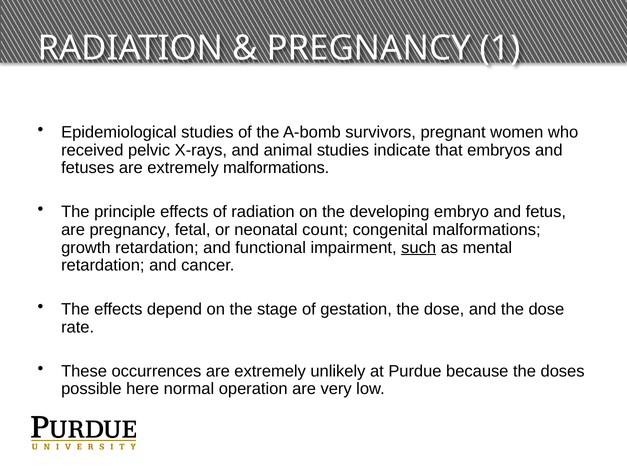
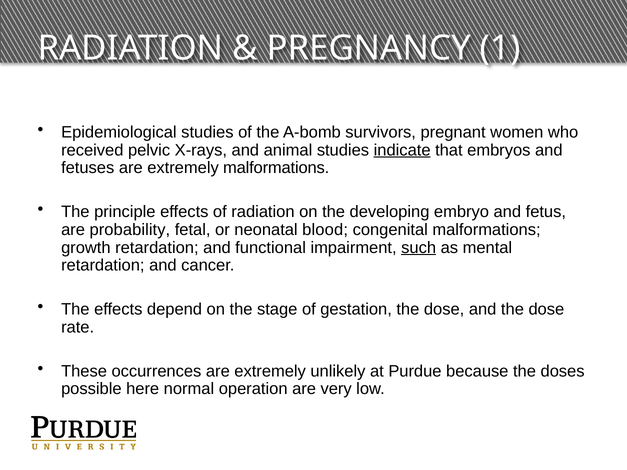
indicate underline: none -> present
are pregnancy: pregnancy -> probability
count: count -> blood
